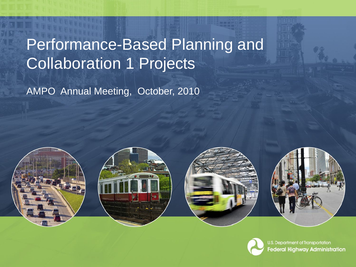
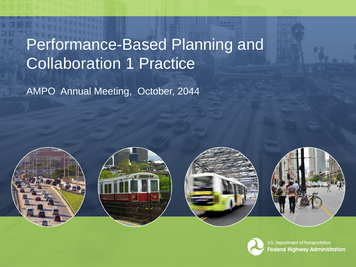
Projects: Projects -> Practice
2010: 2010 -> 2044
